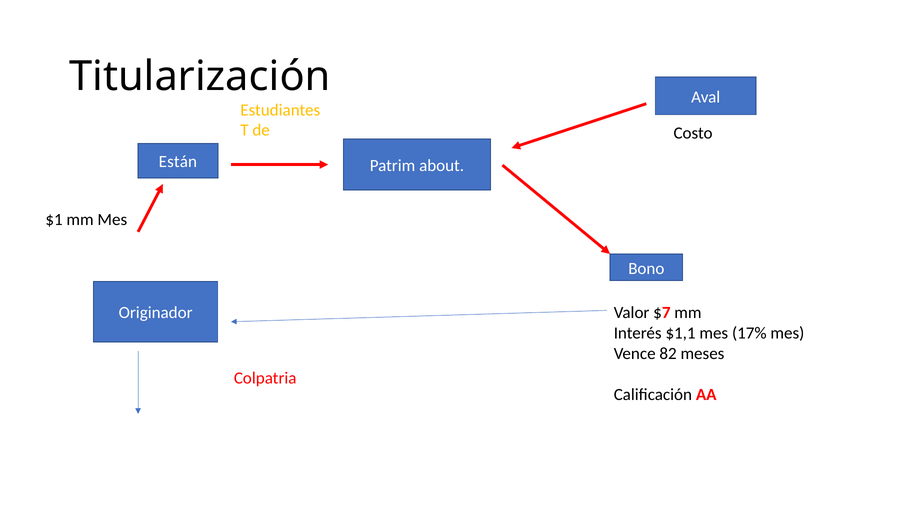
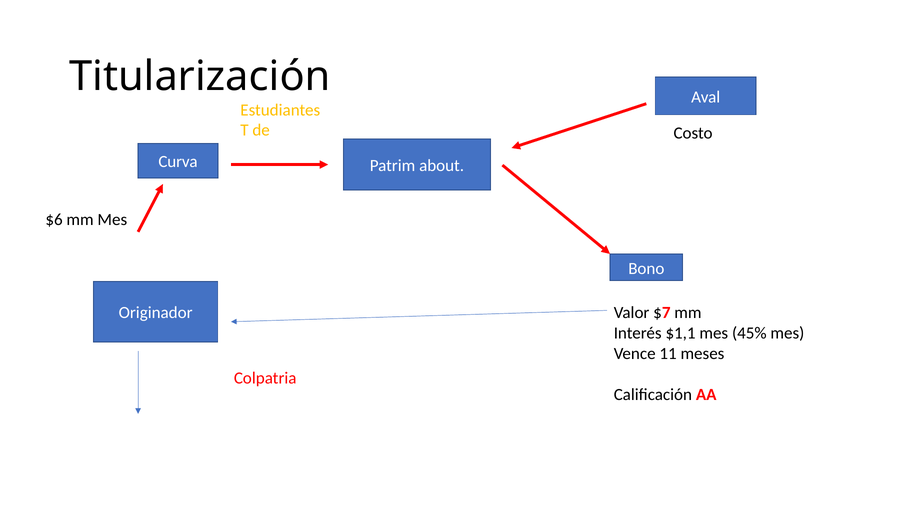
Están: Están -> Curva
$1: $1 -> $6
17%: 17% -> 45%
82: 82 -> 11
